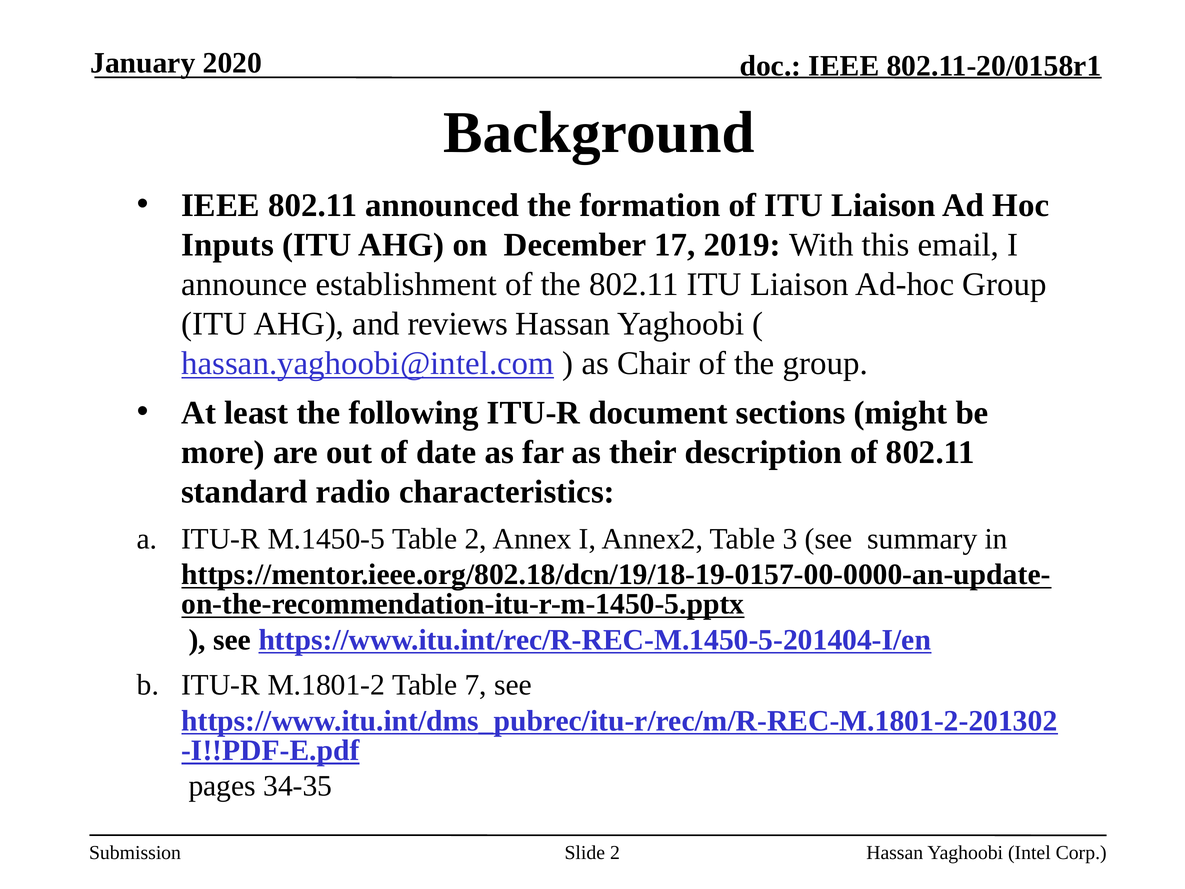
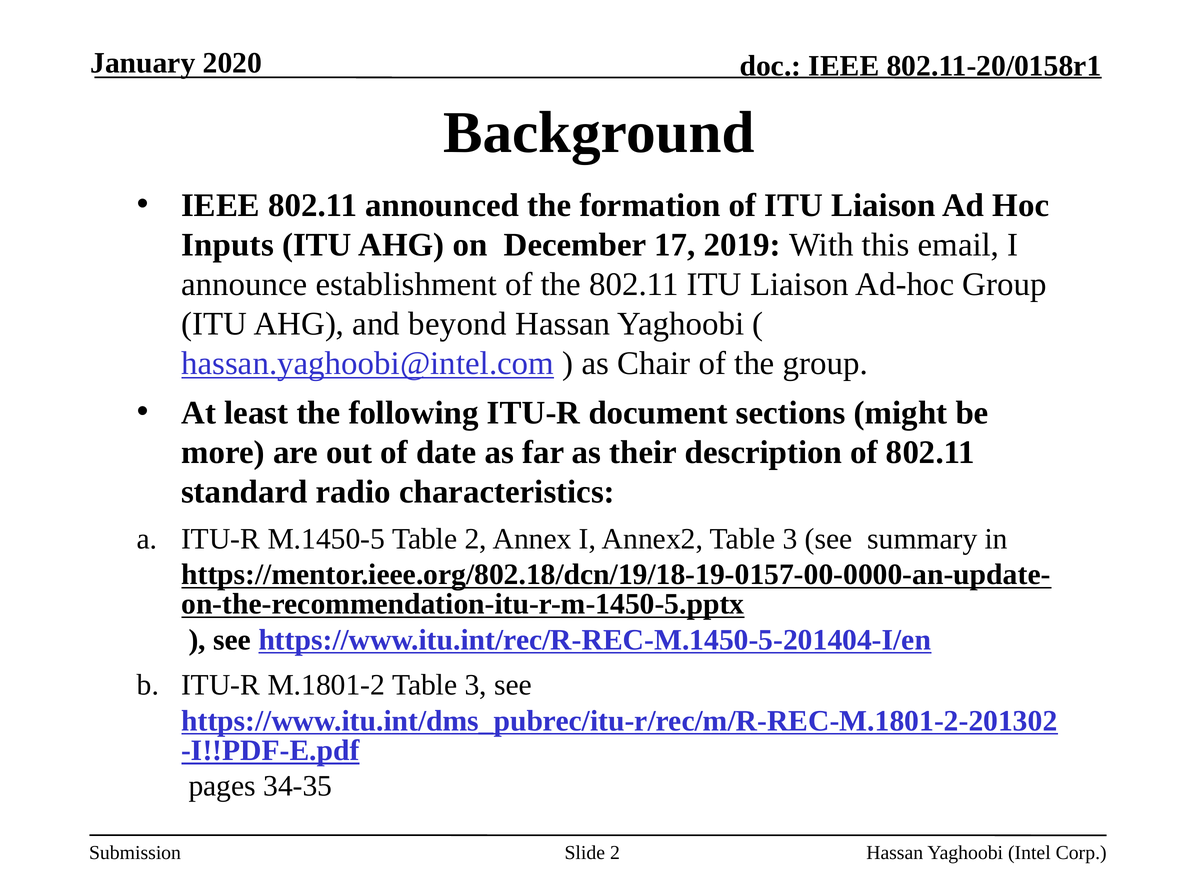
reviews: reviews -> beyond
M.1801-2 Table 7: 7 -> 3
